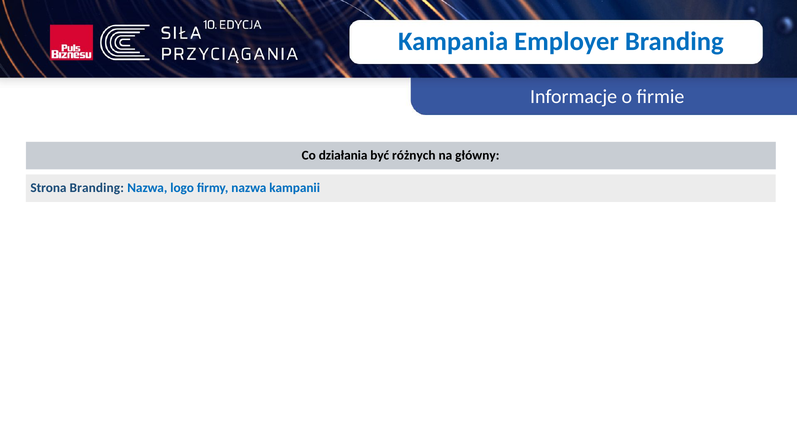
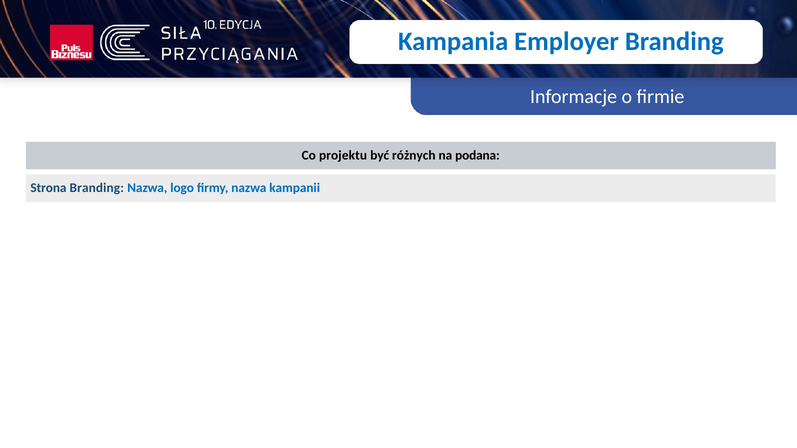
działania: działania -> projektu
główny: główny -> podana
